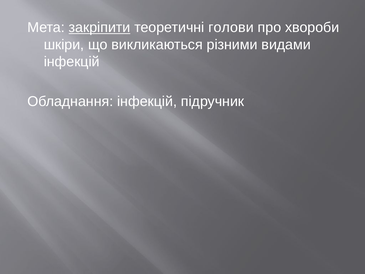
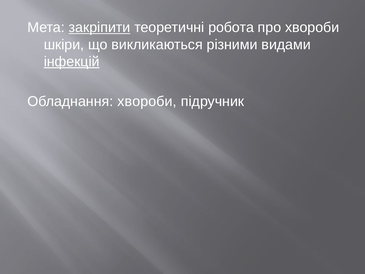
голови: голови -> робота
інфекцій at (72, 62) underline: none -> present
Обладнання інфекцій: інфекцій -> хвороби
